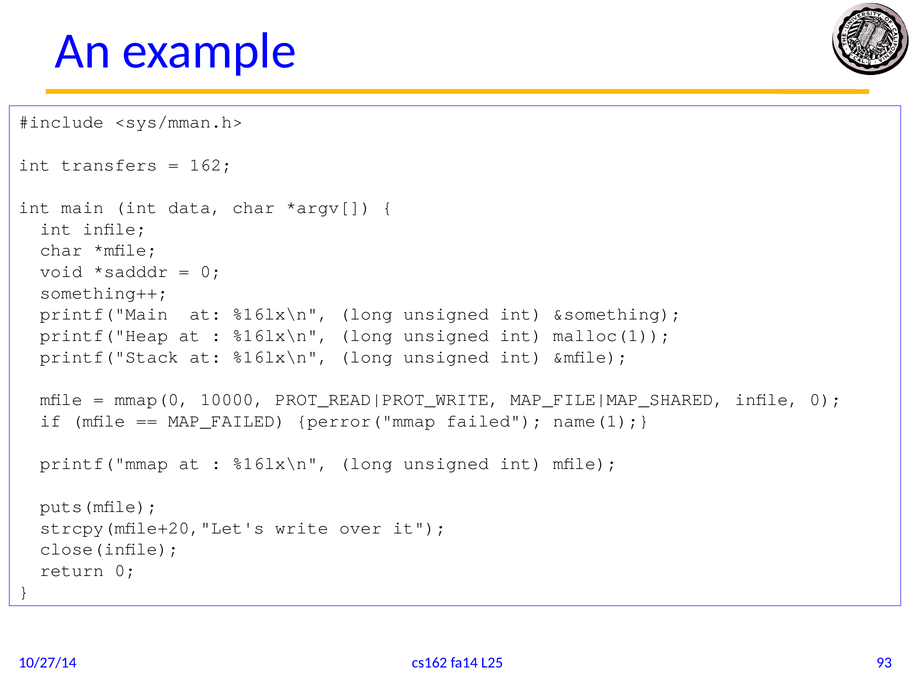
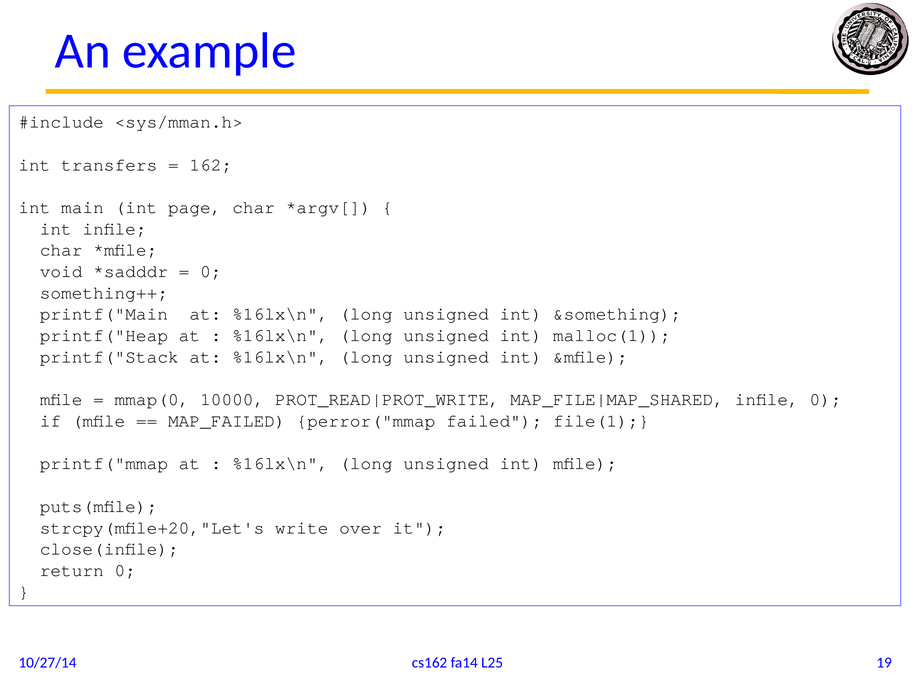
data: data -> page
name(1: name(1 -> file(1
93: 93 -> 19
